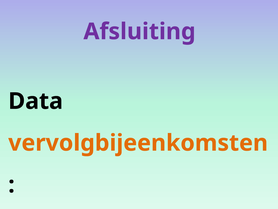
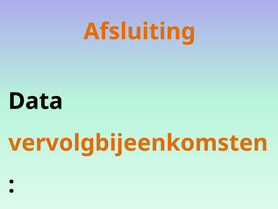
Afsluiting colour: purple -> orange
